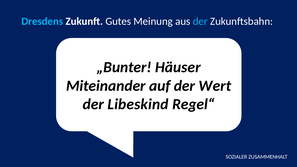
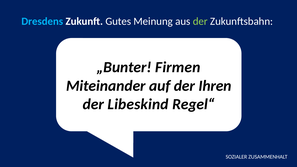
der at (200, 21) colour: light blue -> light green
Häuser: Häuser -> Firmen
Wert: Wert -> Ihren
